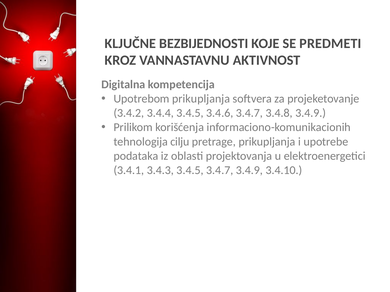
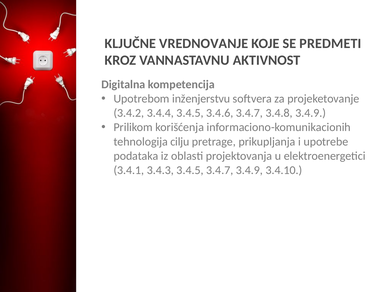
BEZBIJEDNOSTI: BEZBIJEDNOSTI -> VREDNOVANJE
Upotrebom prikupljanja: prikupljanja -> inženjerstvu
